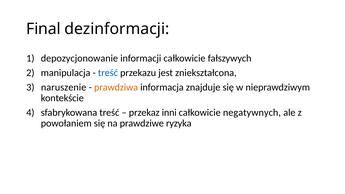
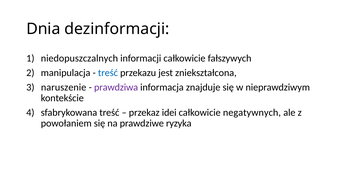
Final: Final -> Dnia
depozycjonowanie: depozycjonowanie -> niedopuszczalnych
prawdziwa colour: orange -> purple
inni: inni -> idei
